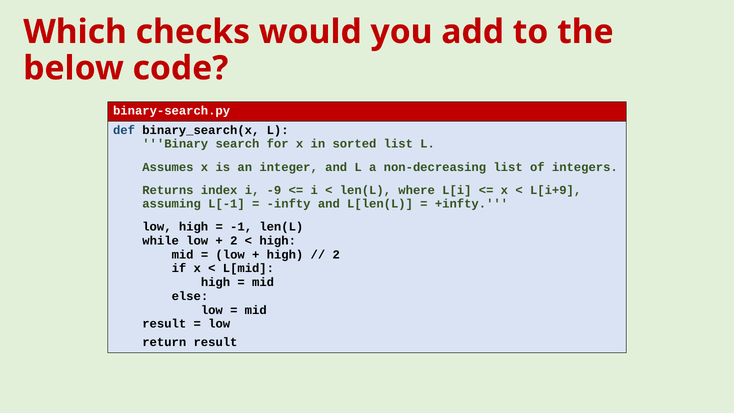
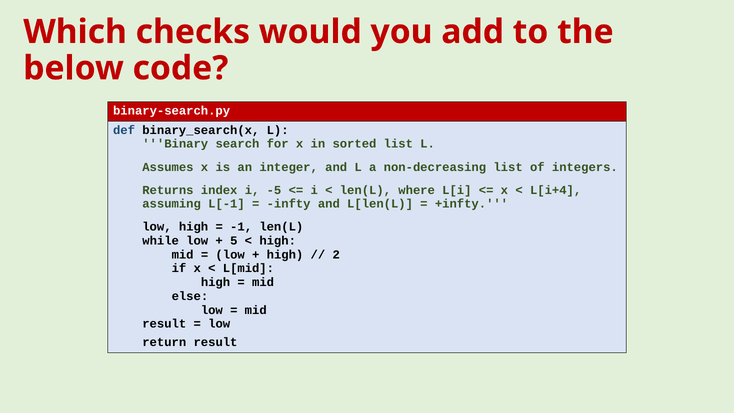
-9: -9 -> -5
L[i+9: L[i+9 -> L[i+4
2 at (234, 241): 2 -> 5
